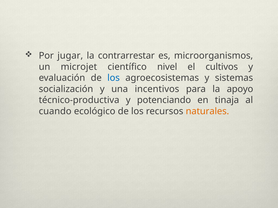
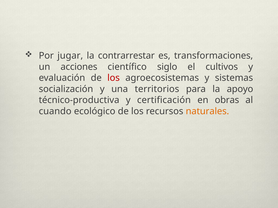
microorganismos: microorganismos -> transformaciones
microjet: microjet -> acciones
nivel: nivel -> siglo
los at (114, 78) colour: blue -> red
incentivos: incentivos -> territorios
potenciando: potenciando -> certificación
tinaja: tinaja -> obras
